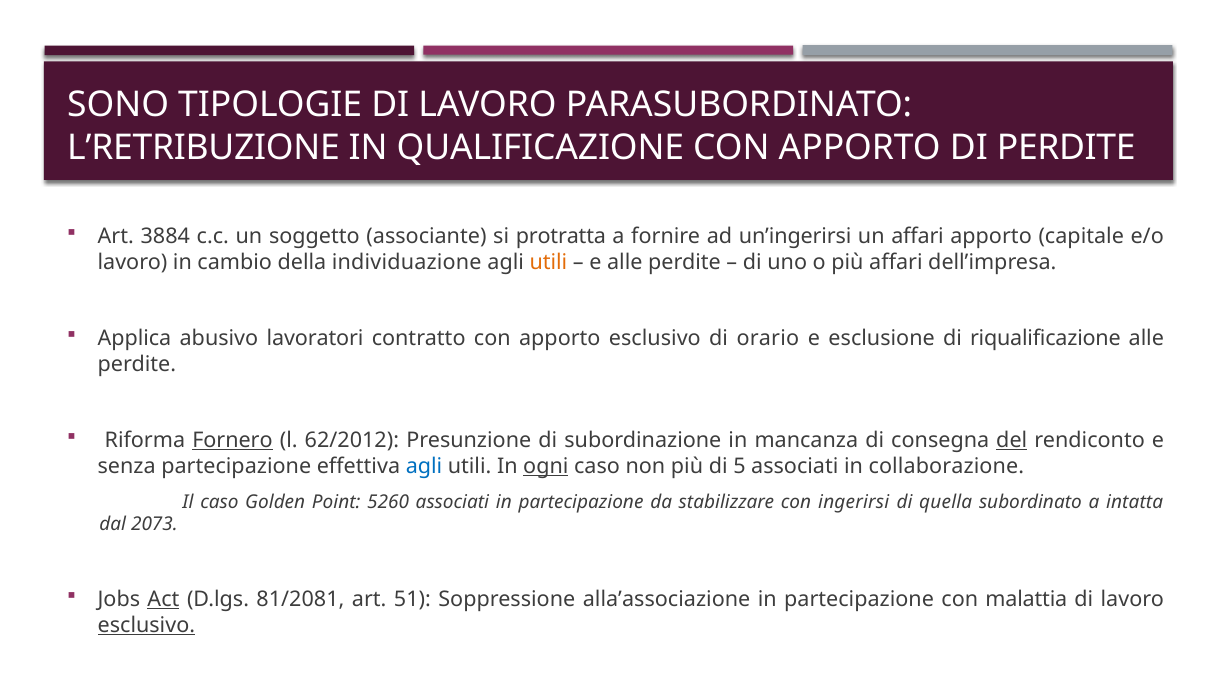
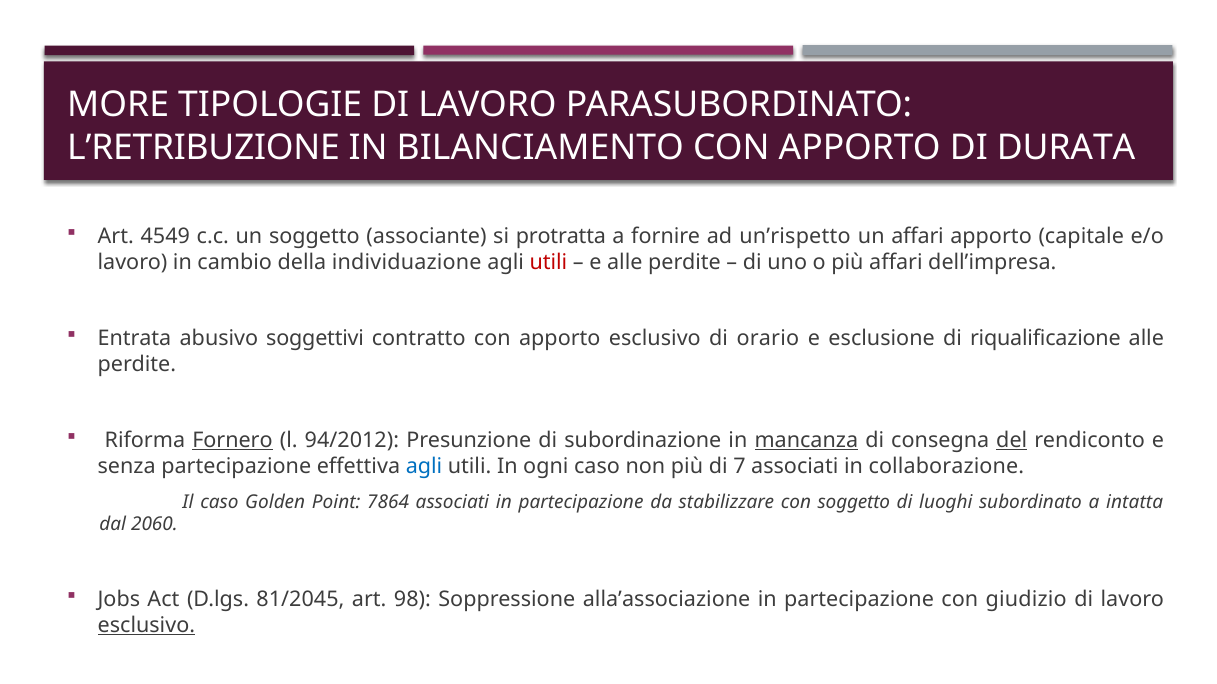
SONO: SONO -> MORE
QUALIFICAZIONE: QUALIFICAZIONE -> BILANCIAMENTO
DI PERDITE: PERDITE -> DURATA
3884: 3884 -> 4549
un’ingerirsi: un’ingerirsi -> un’rispetto
utili at (548, 263) colour: orange -> red
Applica: Applica -> Entrata
lavoratori: lavoratori -> soggettivi
62/2012: 62/2012 -> 94/2012
mancanza underline: none -> present
ogni underline: present -> none
5: 5 -> 7
5260: 5260 -> 7864
con ingerirsi: ingerirsi -> soggetto
quella: quella -> luoghi
2073: 2073 -> 2060
Act underline: present -> none
81/2081: 81/2081 -> 81/2045
51: 51 -> 98
malattia: malattia -> giudizio
